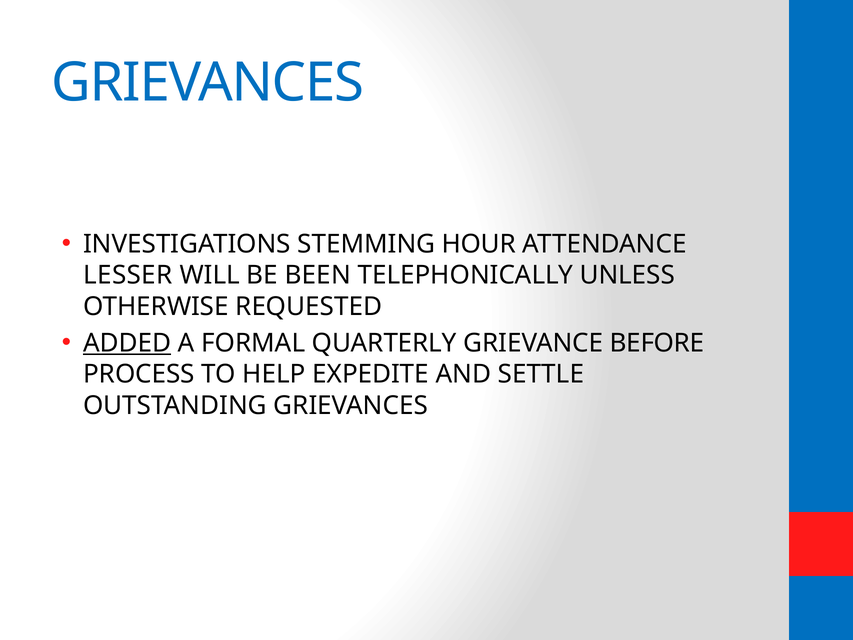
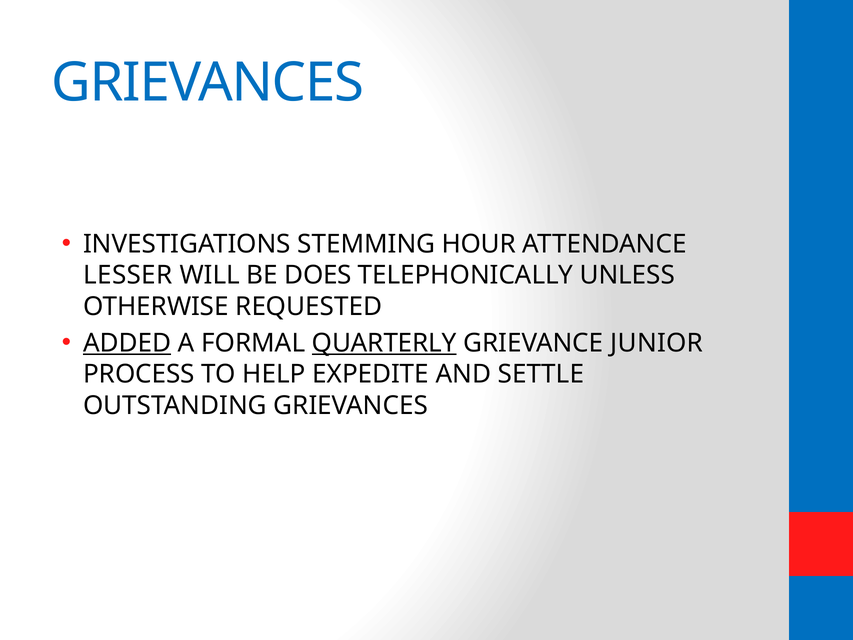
BEEN: BEEN -> DOES
QUARTERLY underline: none -> present
BEFORE: BEFORE -> JUNIOR
